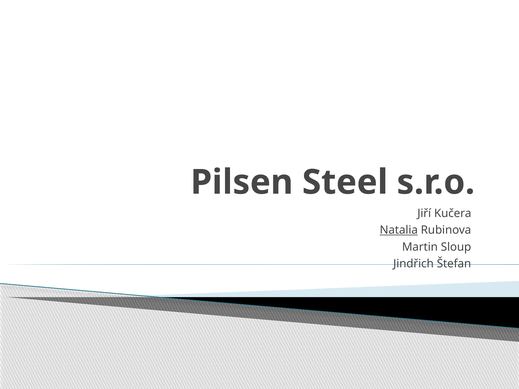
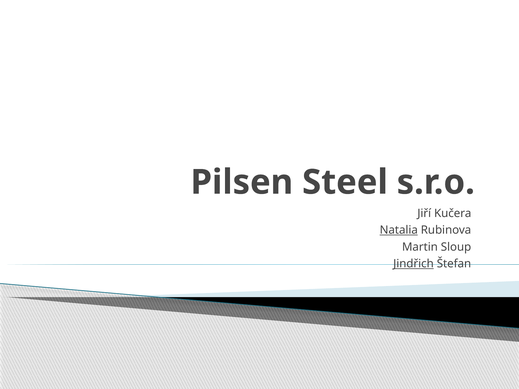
Jindřich underline: none -> present
